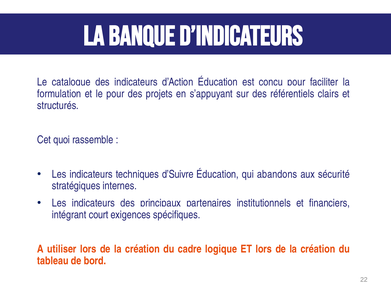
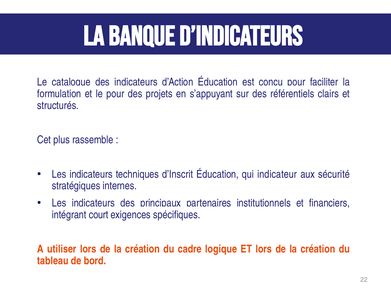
quoi: quoi -> plus
d’Suivre: d’Suivre -> d’Inscrit
abandons: abandons -> indicateur
